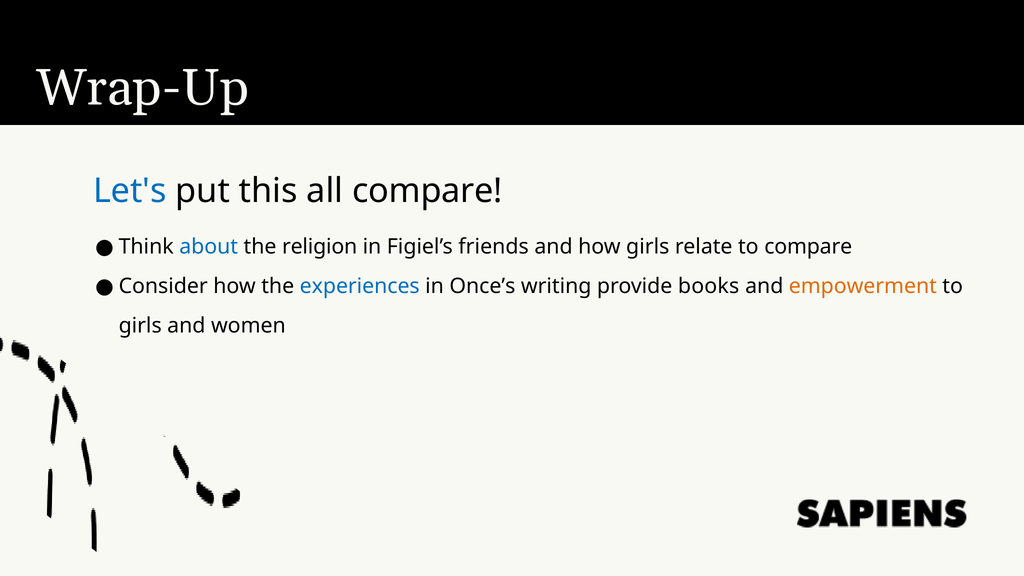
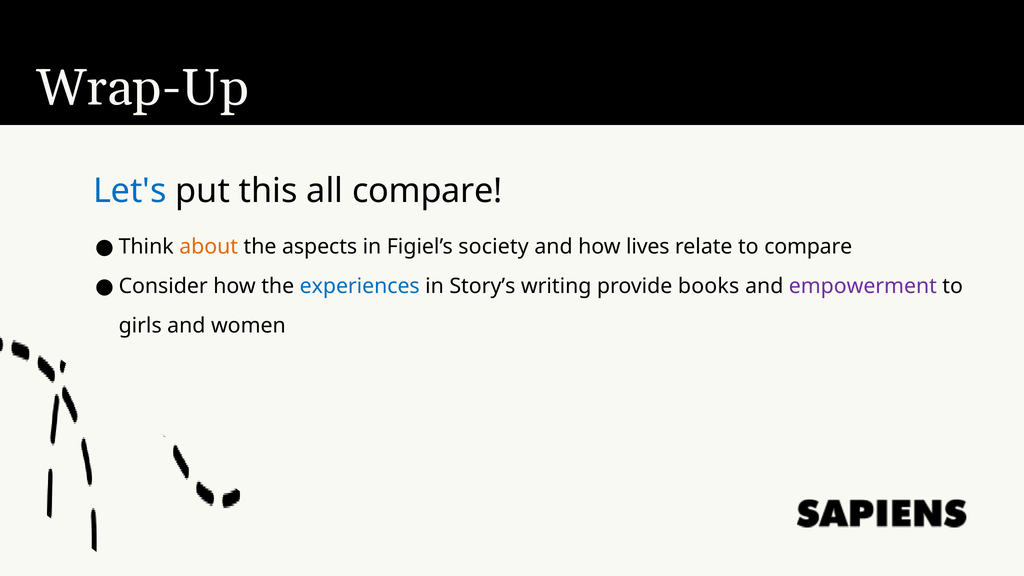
about colour: blue -> orange
religion: religion -> aspects
friends: friends -> society
how girls: girls -> lives
Once’s: Once’s -> Story’s
empowerment colour: orange -> purple
